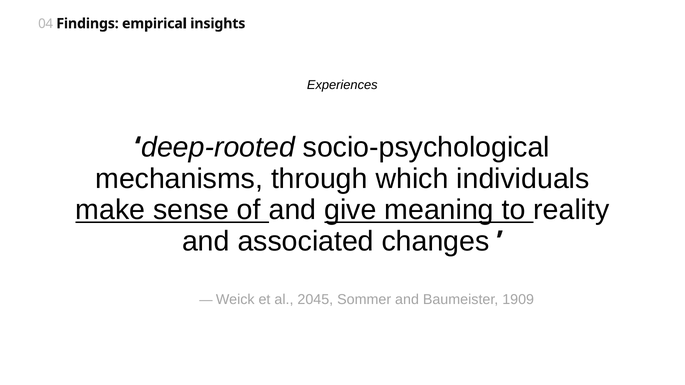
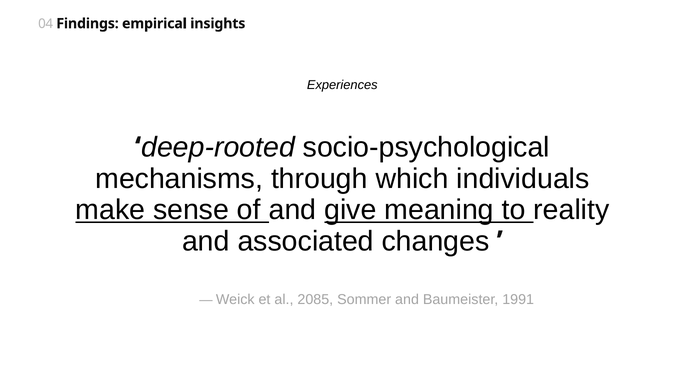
2045: 2045 -> 2085
1909: 1909 -> 1991
